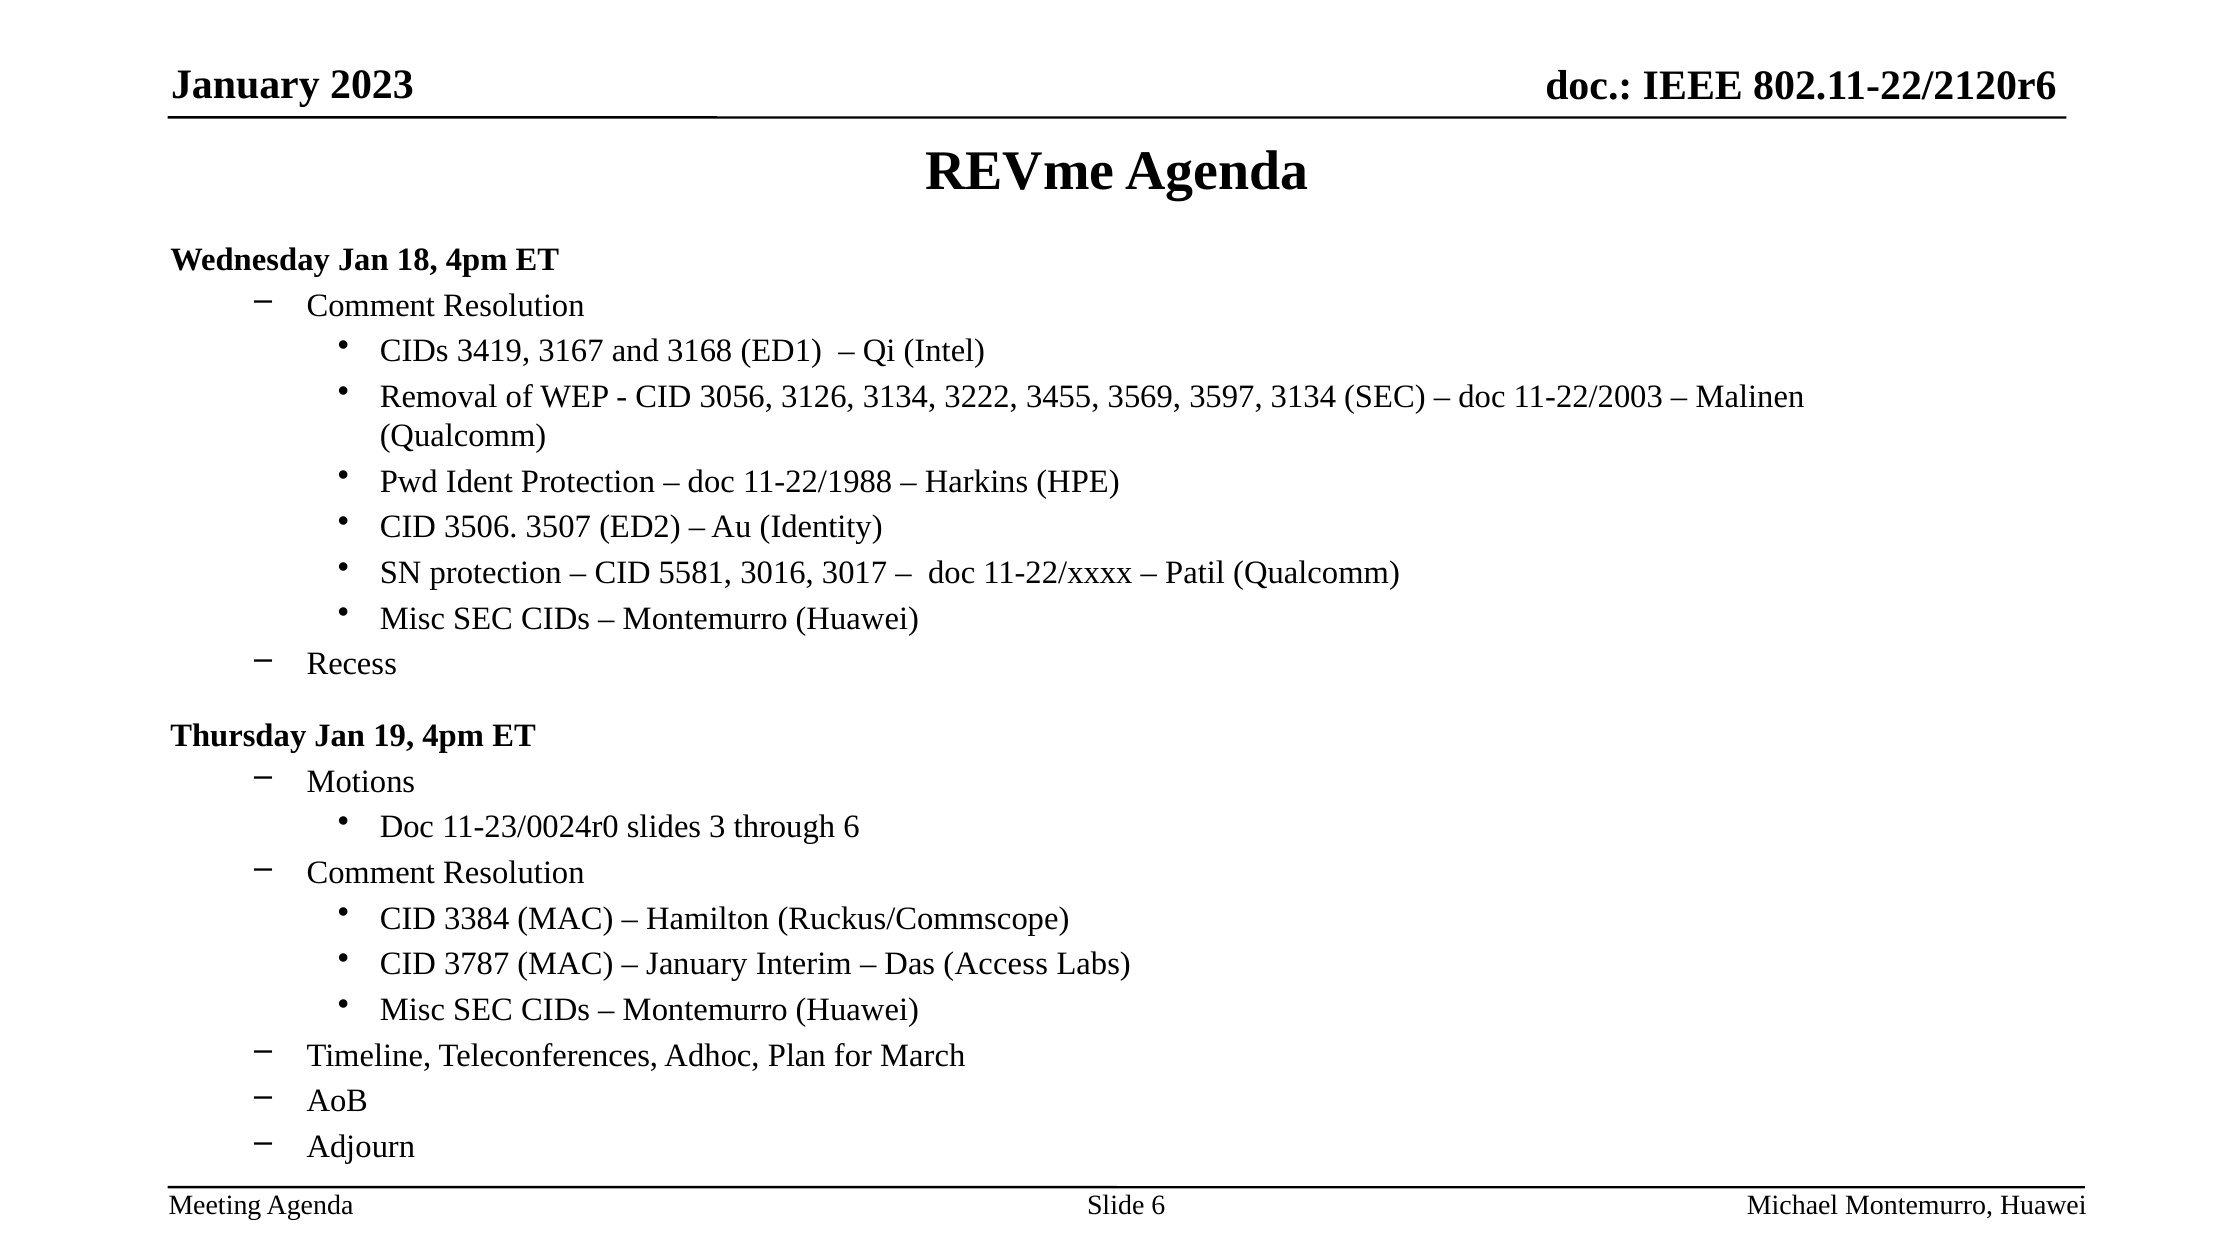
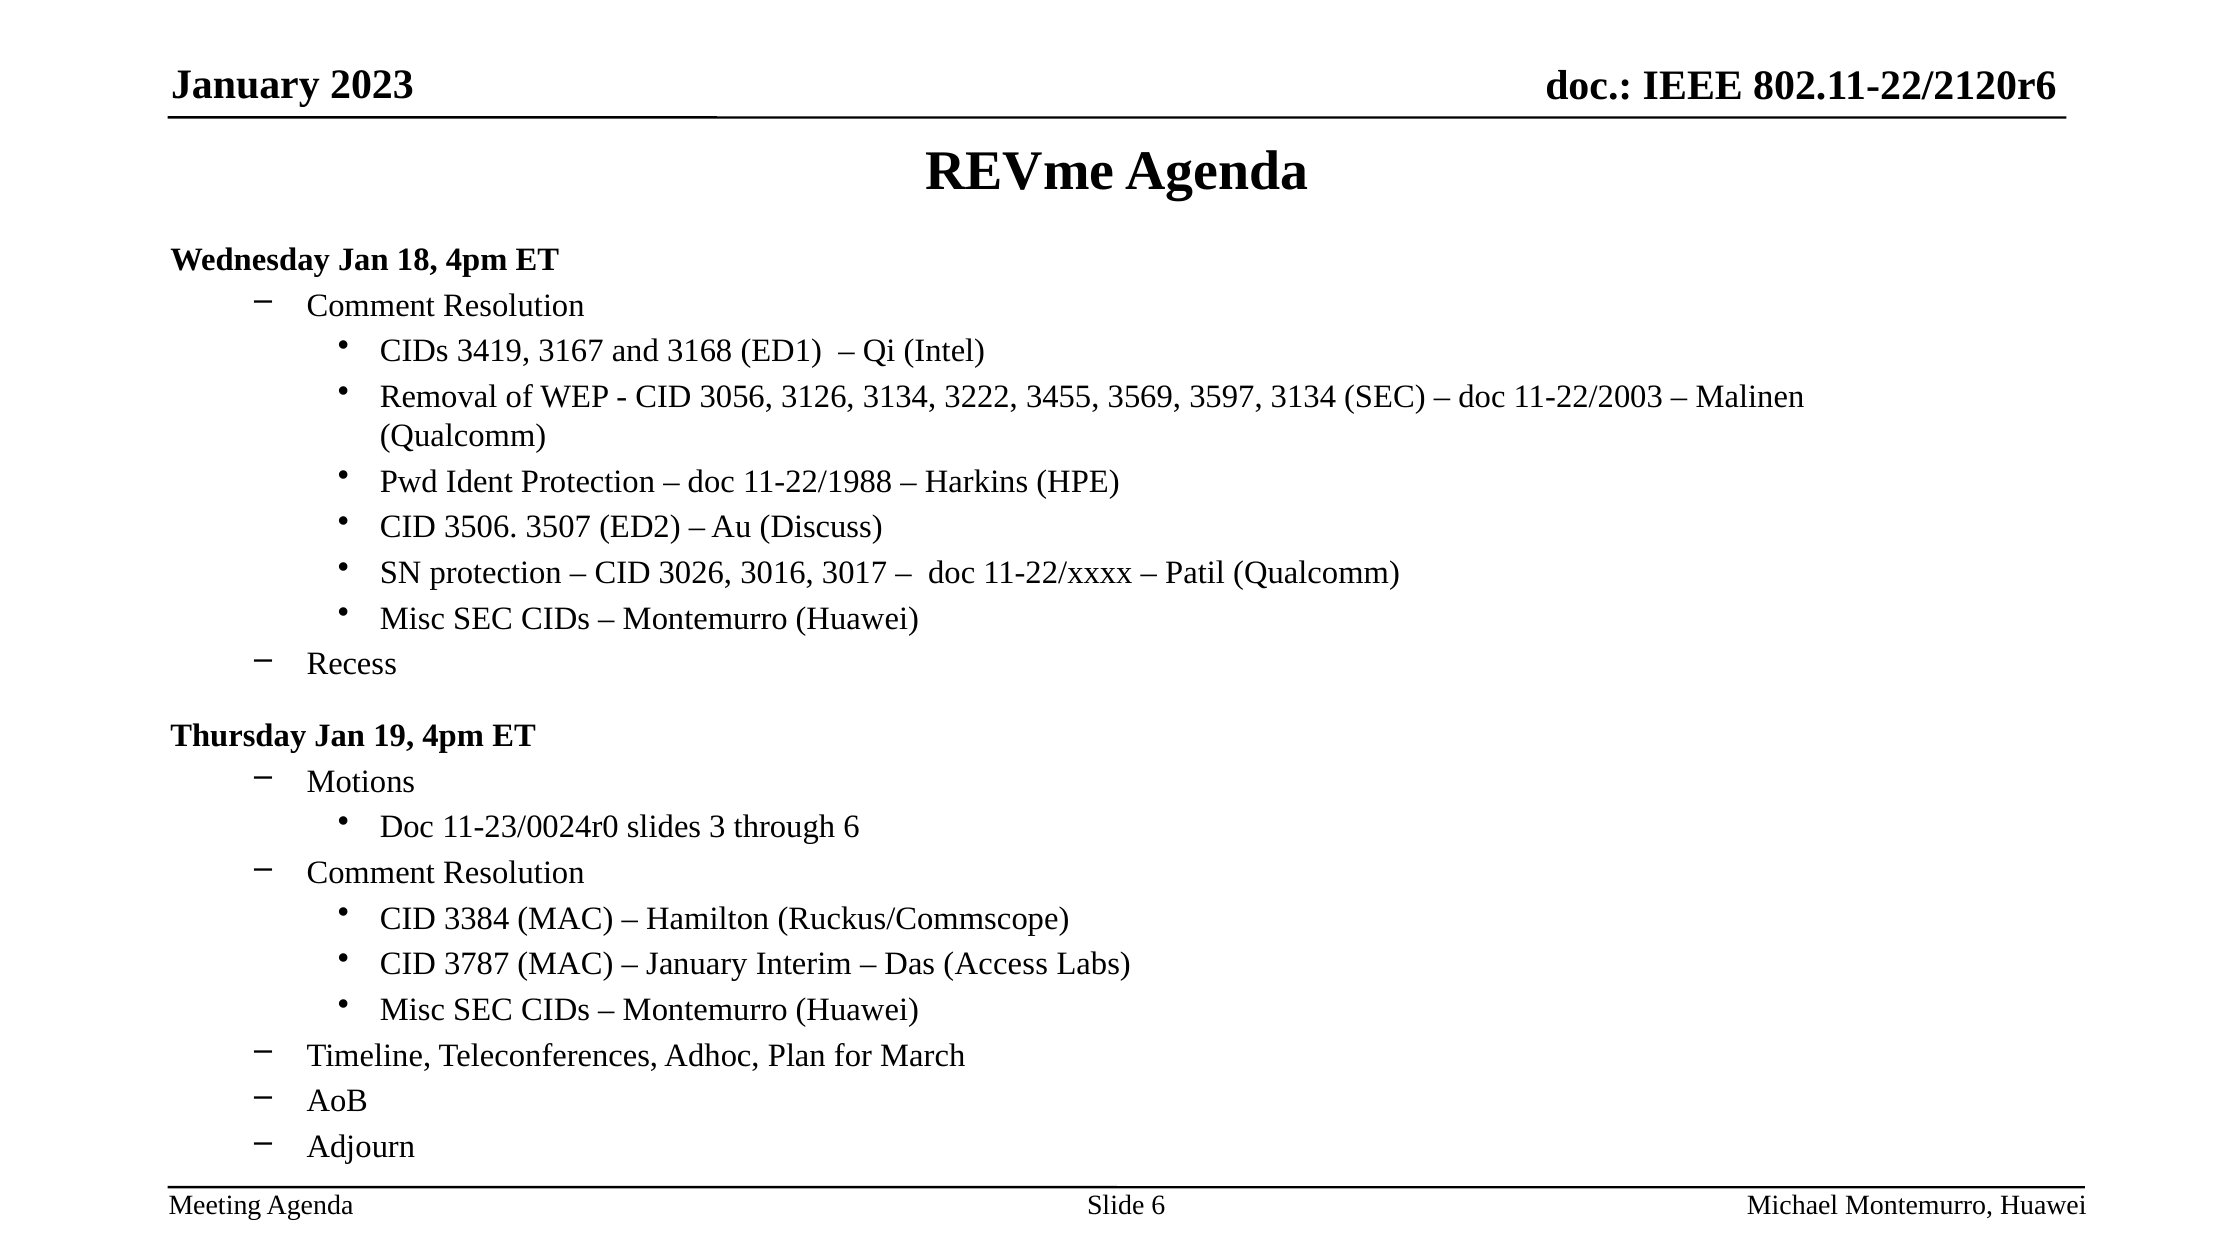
Identity: Identity -> Discuss
5581: 5581 -> 3026
